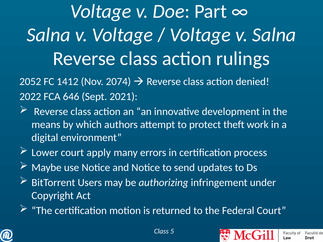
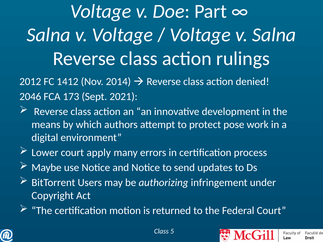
2052: 2052 -> 2012
2074: 2074 -> 2014
2022: 2022 -> 2046
646: 646 -> 173
theft: theft -> pose
